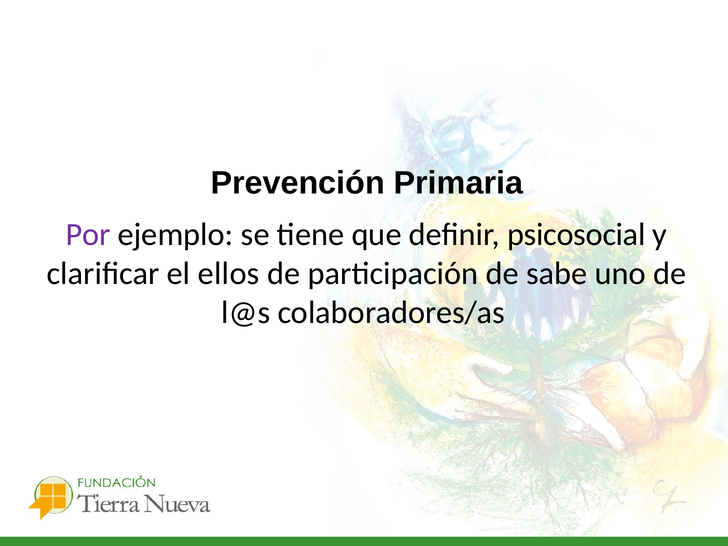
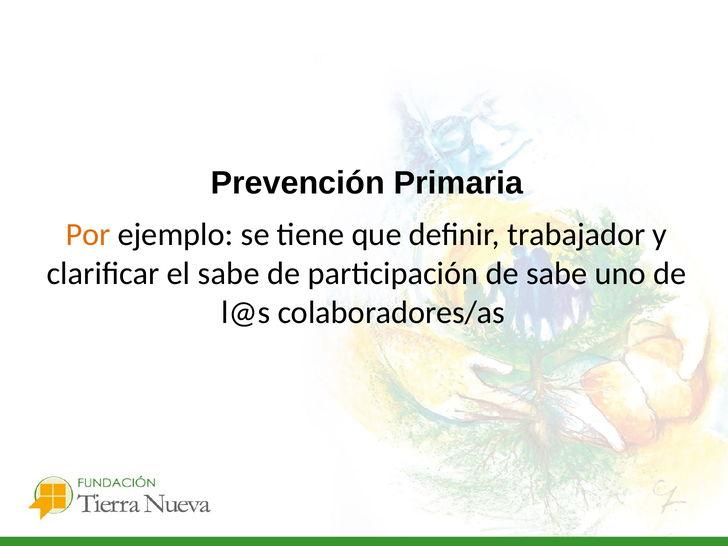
Por colour: purple -> orange
psicosocial: psicosocial -> trabajador
el ellos: ellos -> sabe
